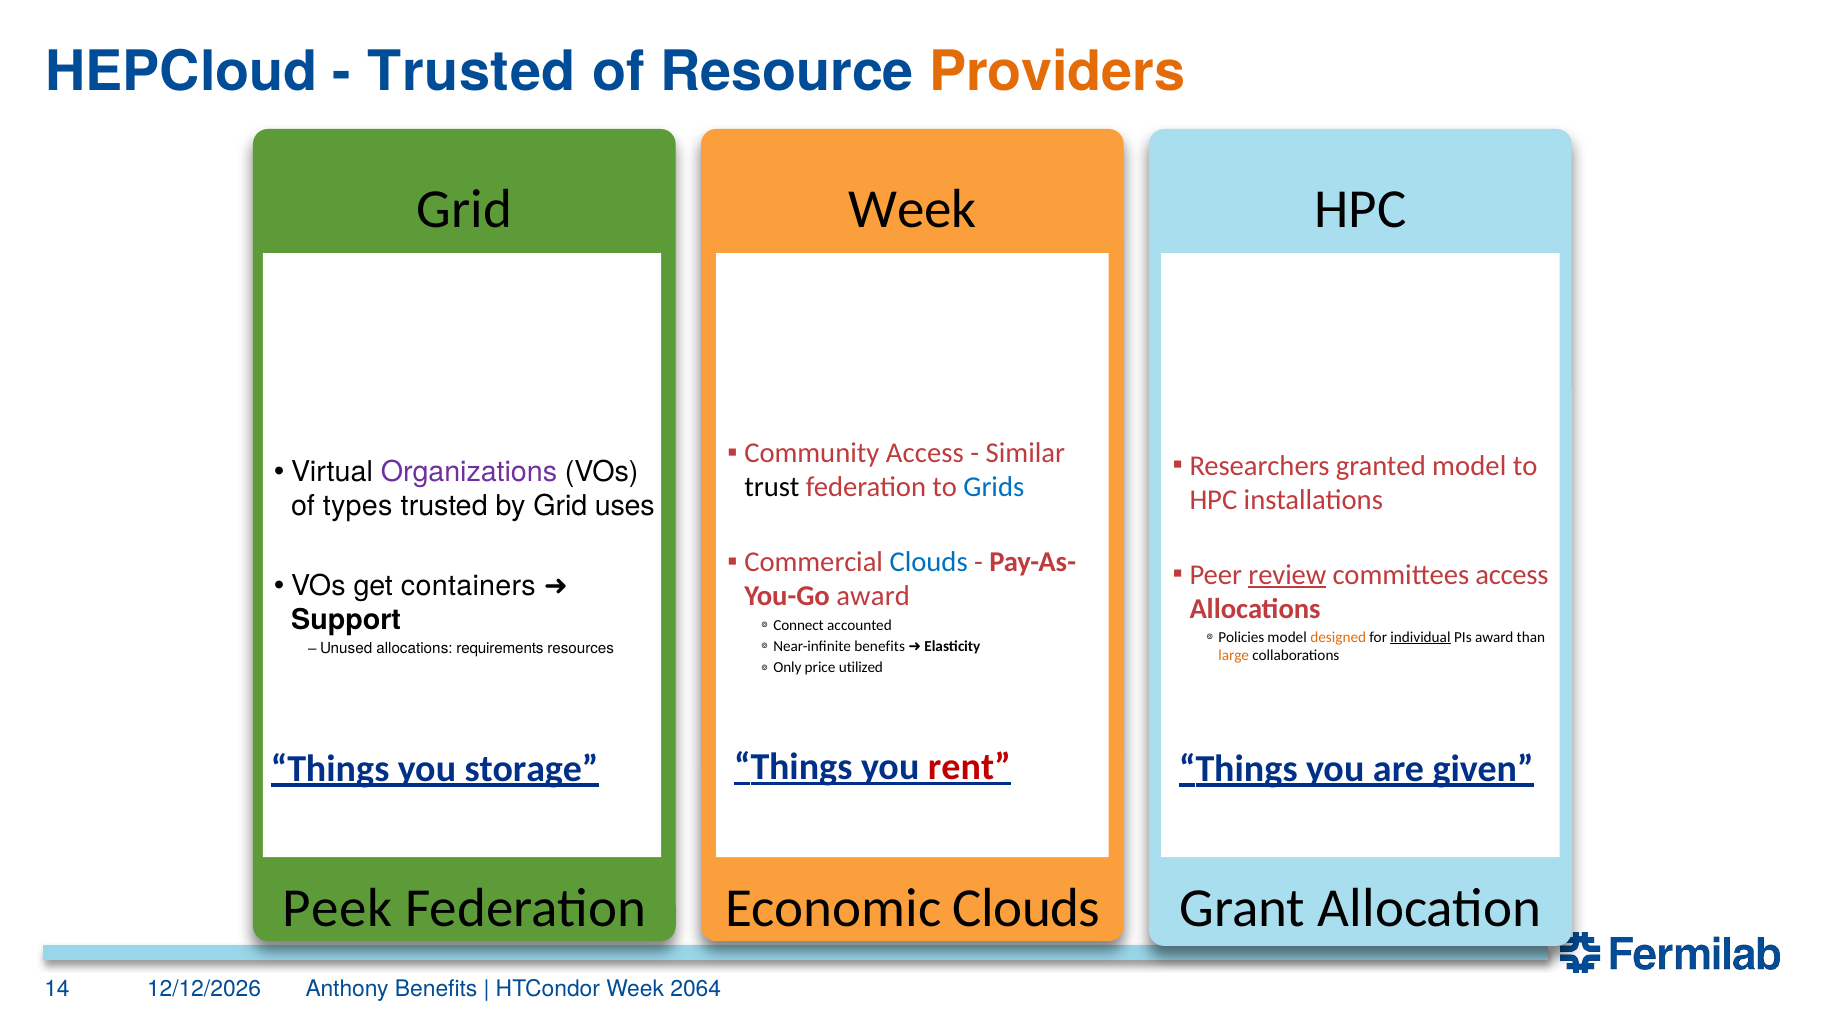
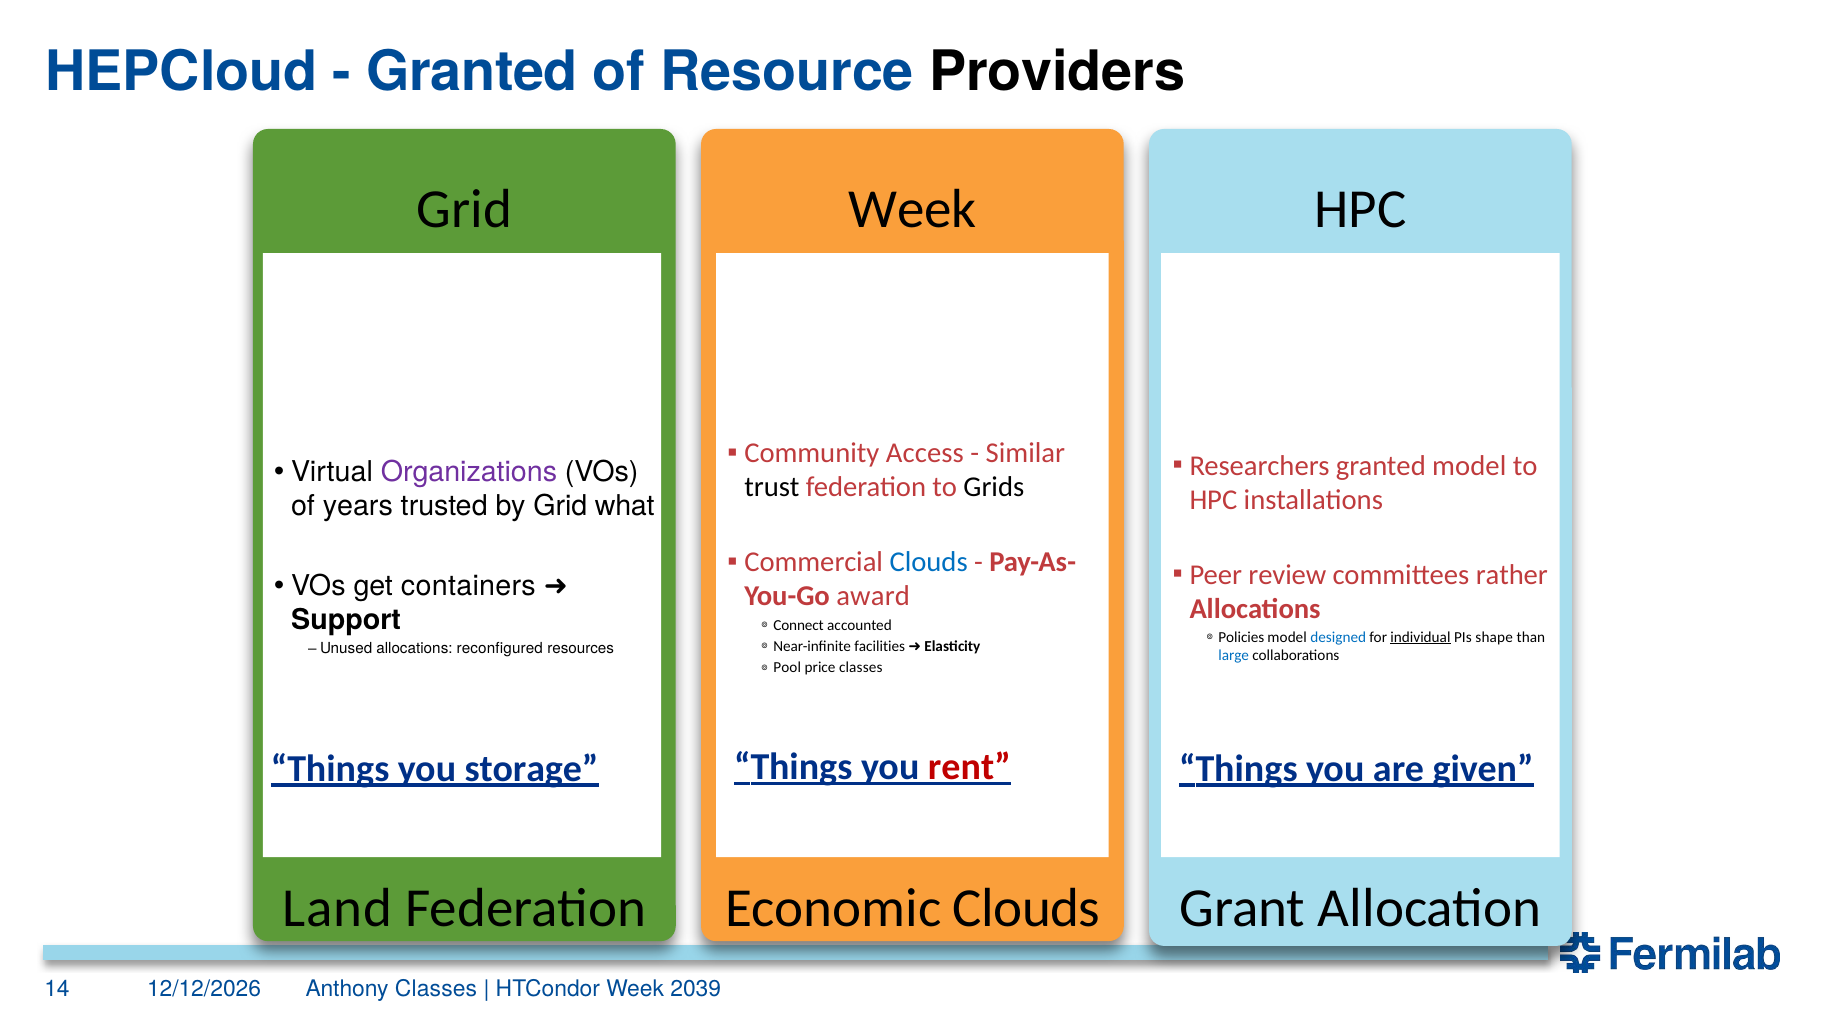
Trusted at (472, 72): Trusted -> Granted
Providers colour: orange -> black
Grids colour: blue -> black
types: types -> years
uses: uses -> what
review underline: present -> none
committees access: access -> rather
designed colour: orange -> blue
PIs award: award -> shape
requirements: requirements -> reconfigured
Near-infinite benefits: benefits -> facilities
large colour: orange -> blue
Only: Only -> Pool
price utilized: utilized -> classes
Peek: Peek -> Land
Anthony Benefits: Benefits -> Classes
2064: 2064 -> 2039
